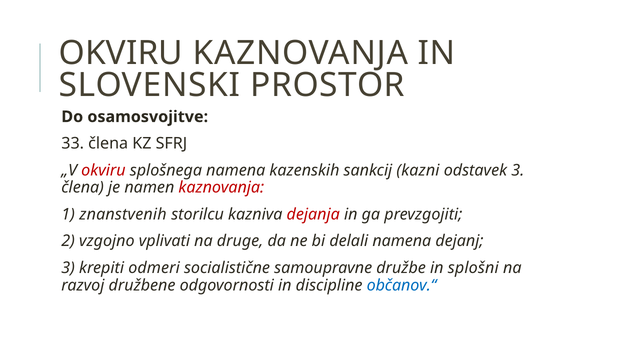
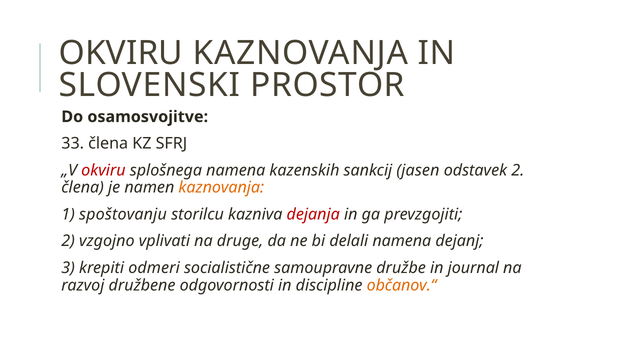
kazni: kazni -> jasen
odstavek 3: 3 -> 2
kaznovanja at (221, 188) colour: red -> orange
znanstvenih: znanstvenih -> spoštovanju
splošni: splošni -> journal
občanov.“ colour: blue -> orange
